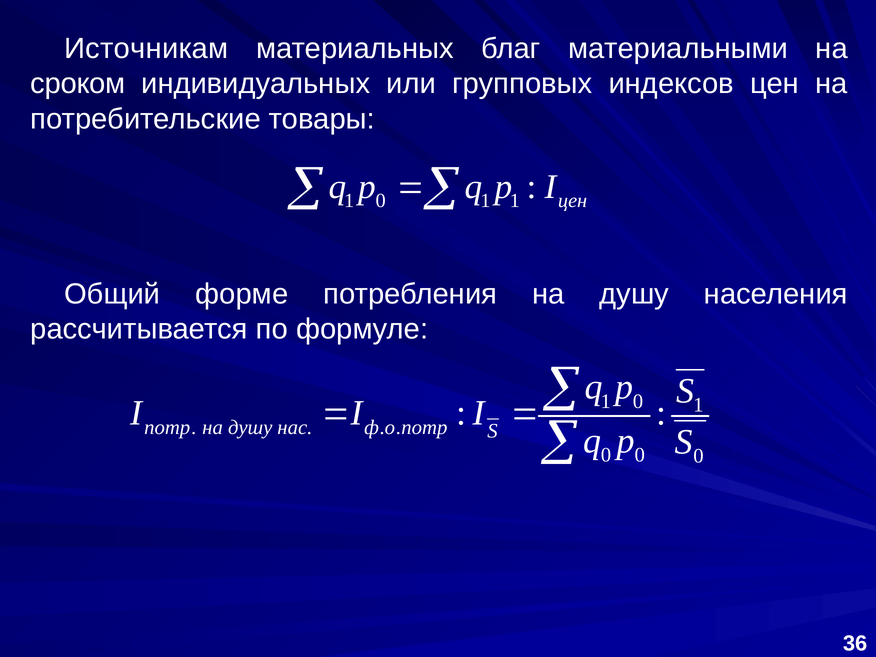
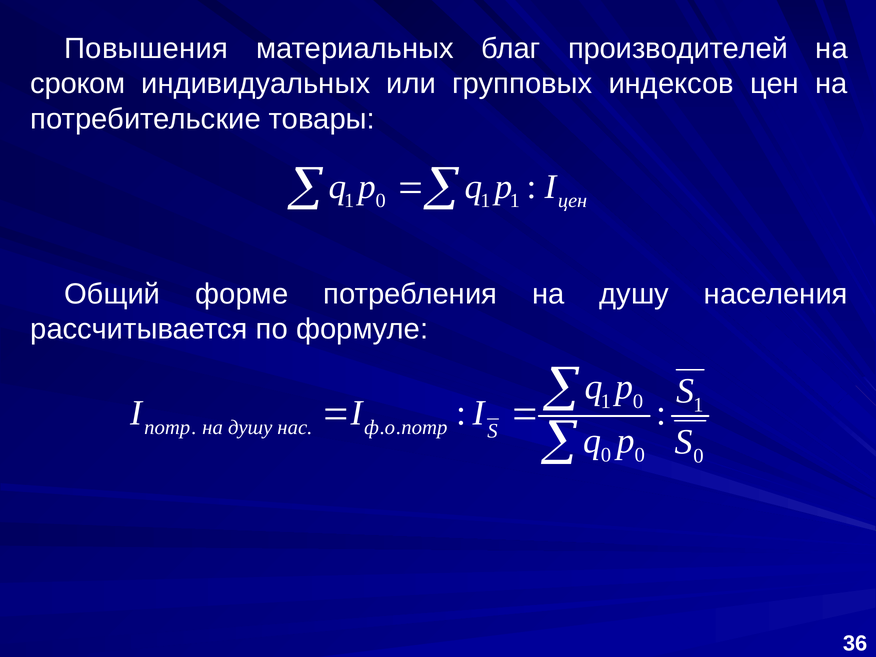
Источникам: Источникам -> Повышения
материальными: материальными -> производителей
